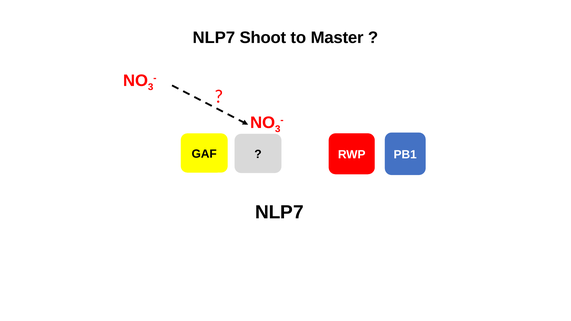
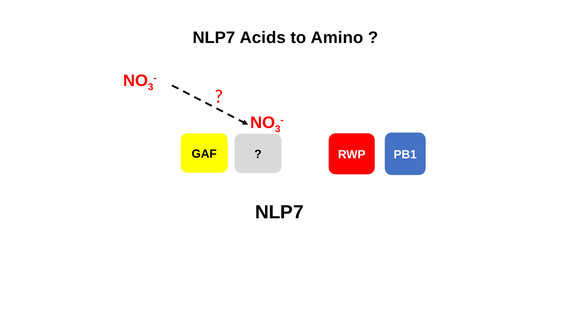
Shoot: Shoot -> Acids
Master: Master -> Amino
